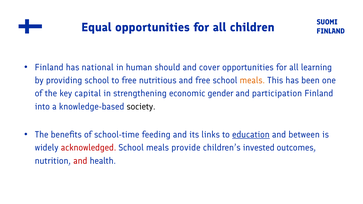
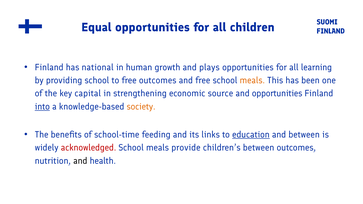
should: should -> growth
cover: cover -> plays
free nutritious: nutritious -> outcomes
gender: gender -> source
and participation: participation -> opportunities
into underline: none -> present
society colour: black -> orange
children’s invested: invested -> between
and at (80, 161) colour: red -> black
